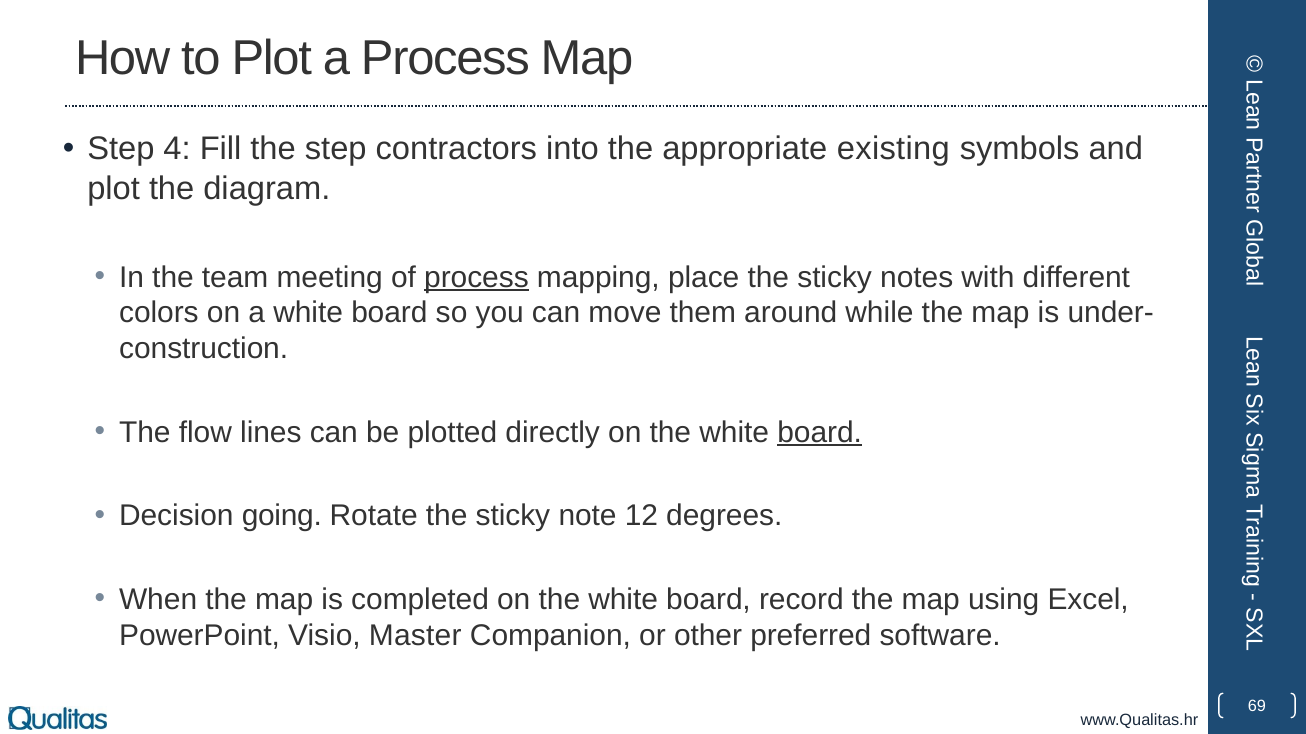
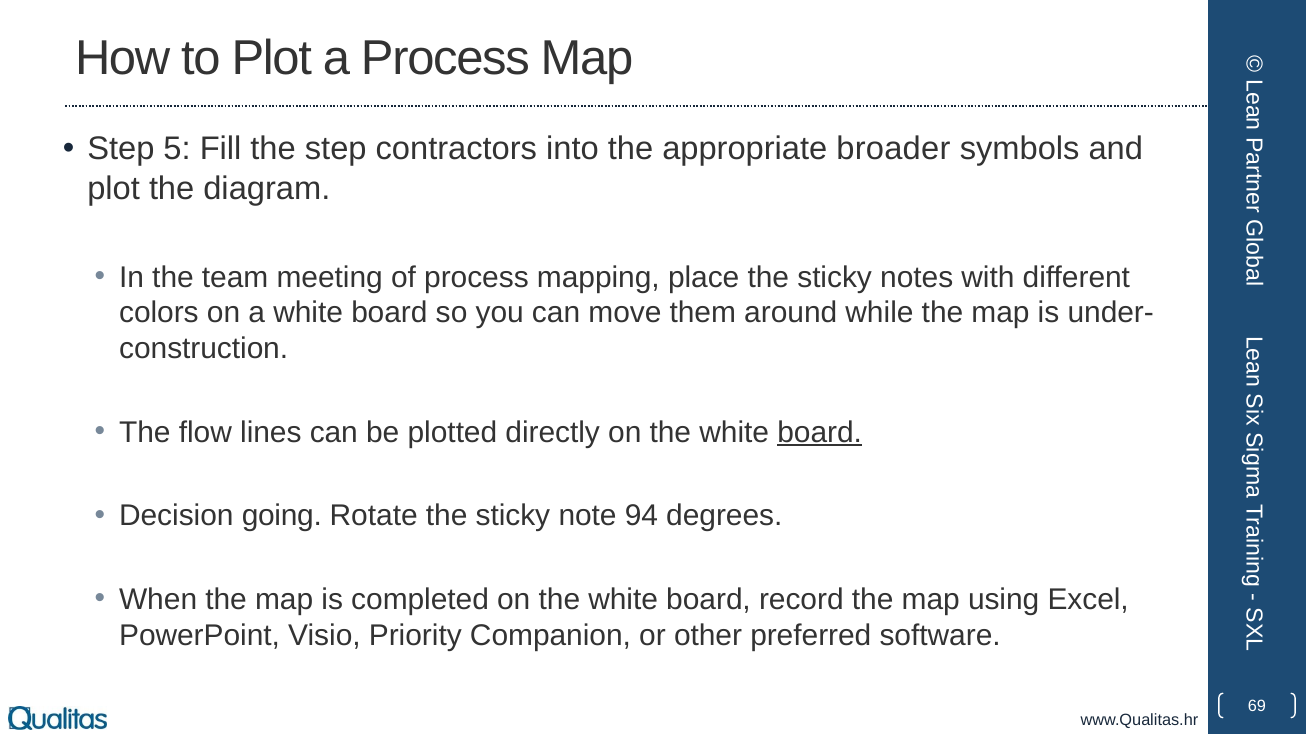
4: 4 -> 5
existing: existing -> broader
process at (476, 277) underline: present -> none
12: 12 -> 94
Master: Master -> Priority
